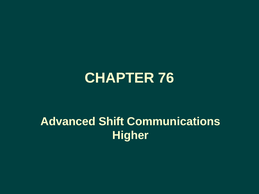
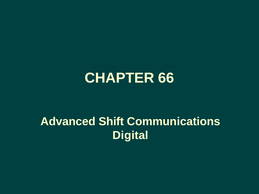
76: 76 -> 66
Higher: Higher -> Digital
